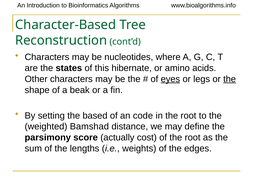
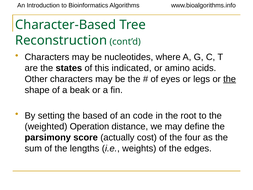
hibernate: hibernate -> indicated
eyes underline: present -> none
Bamshad: Bamshad -> Operation
of the root: root -> four
